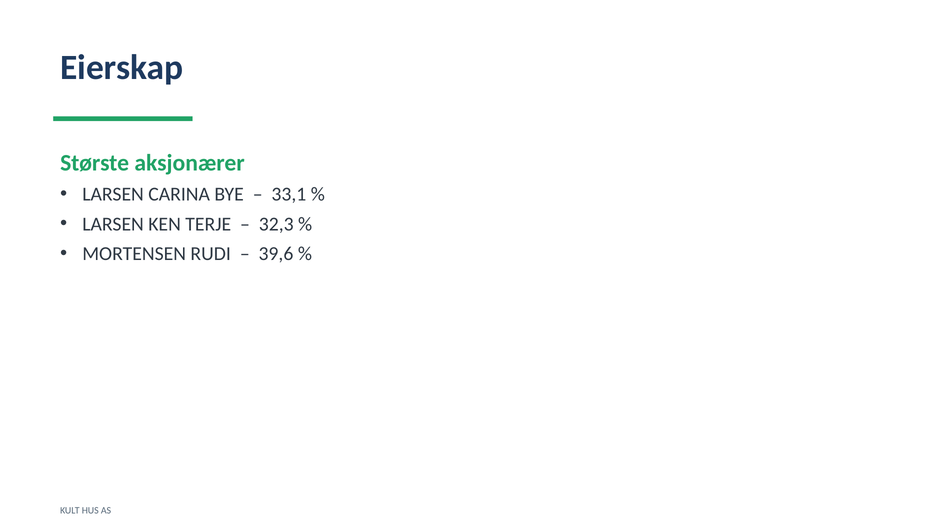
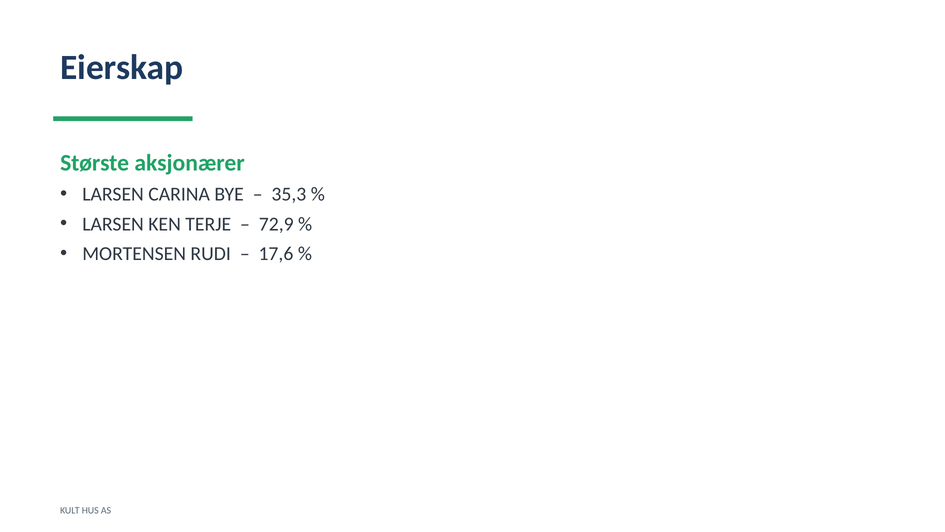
33,1: 33,1 -> 35,3
32,3: 32,3 -> 72,9
39,6: 39,6 -> 17,6
